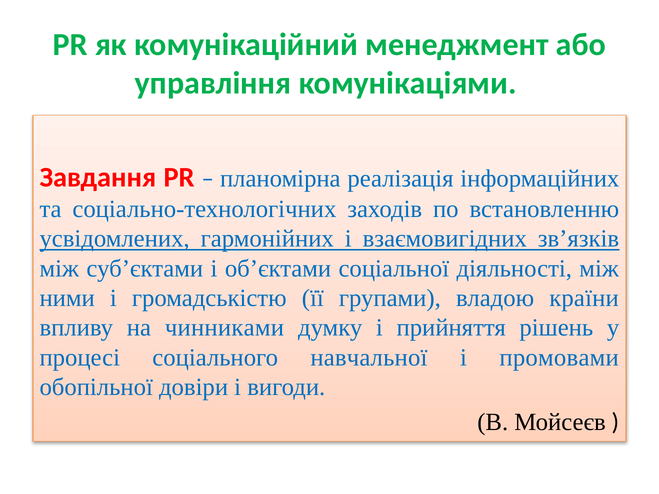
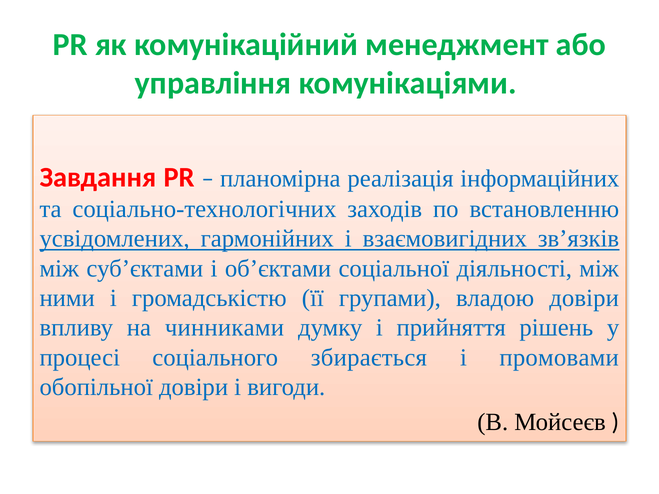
владою країни: країни -> довіри
навчальної: навчальної -> збирається
